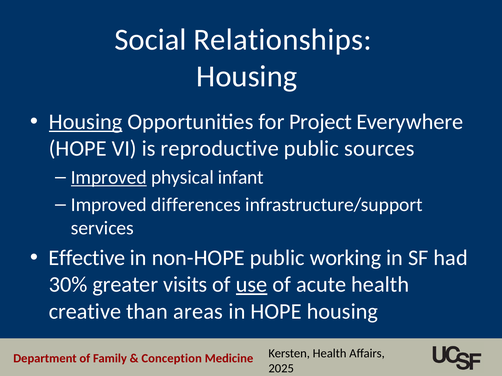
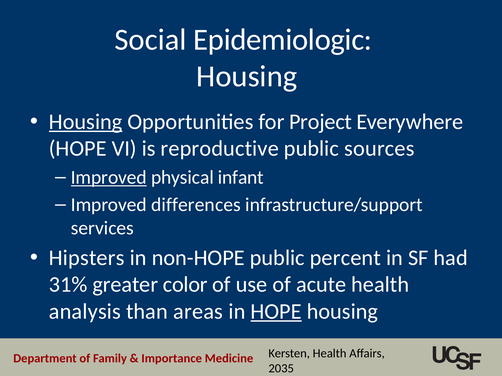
Relationships: Relationships -> Epidemiologic
Effective: Effective -> Hipsters
working: working -> percent
30%: 30% -> 31%
visits: visits -> color
use underline: present -> none
creative: creative -> analysis
HOPE at (276, 312) underline: none -> present
Conception: Conception -> Importance
2025: 2025 -> 2035
